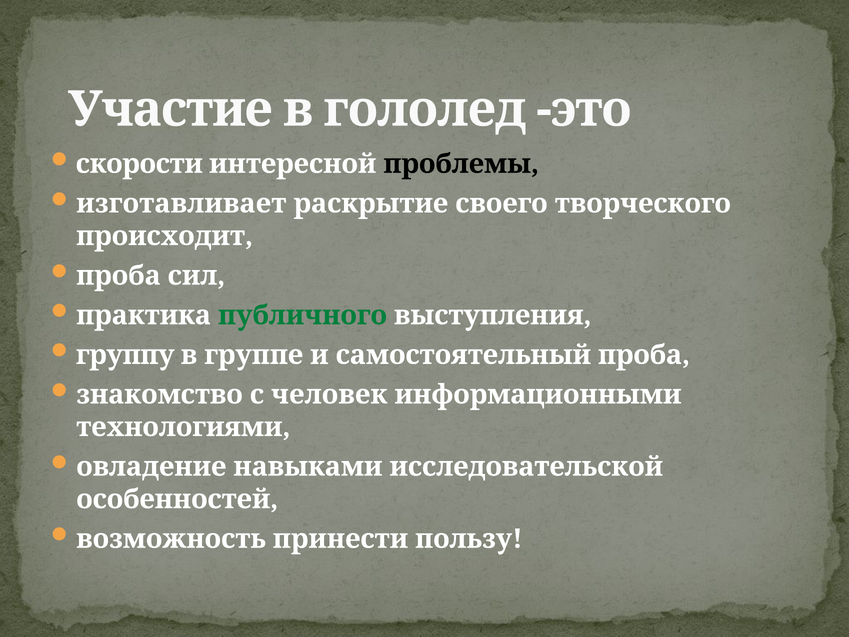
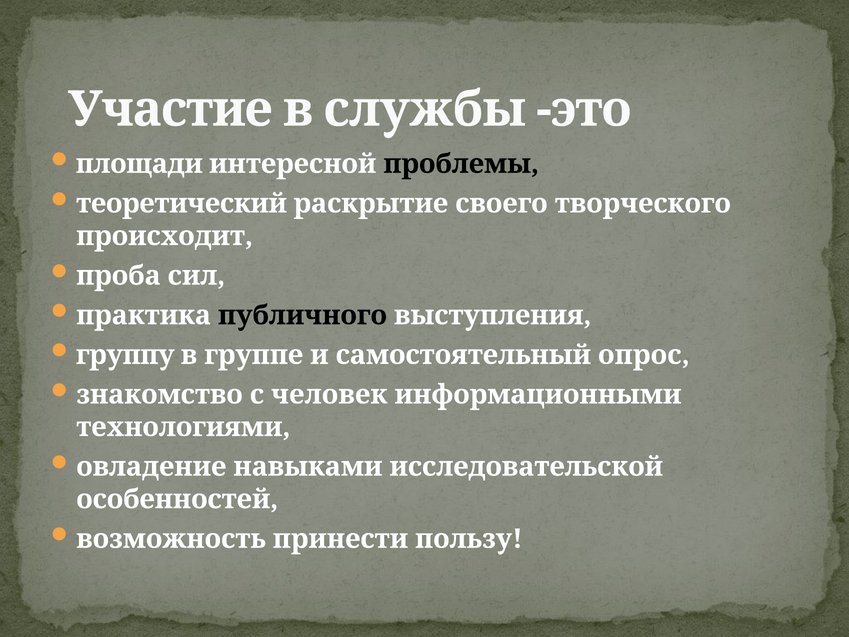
гололед: гололед -> службы
скорости: скорости -> площади
изготавливает: изготавливает -> теоретический
публичного colour: green -> black
самостоятельный проба: проба -> опрос
